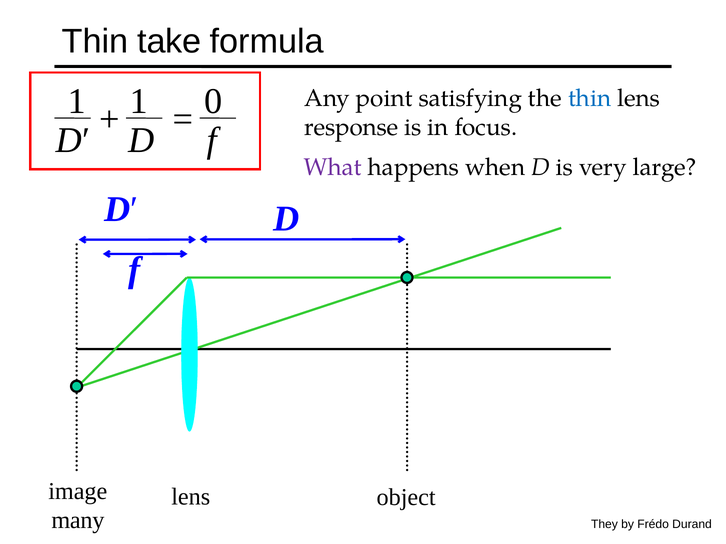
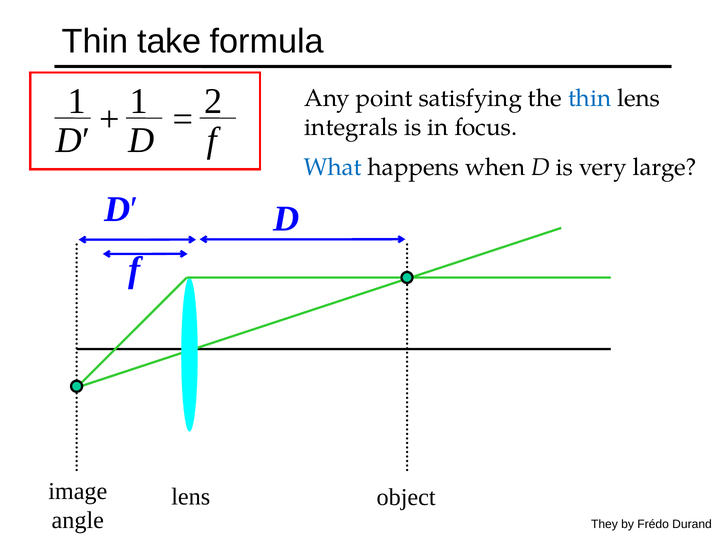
0: 0 -> 2
response: response -> integrals
What colour: purple -> blue
many: many -> angle
